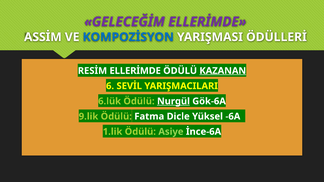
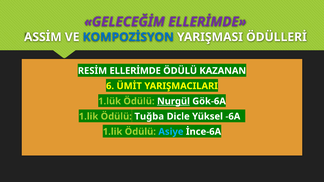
KAZANAN underline: present -> none
SEVİL: SEVİL -> ÜMİT
6.lük: 6.lük -> 1.lük
9.lik at (89, 117): 9.lik -> 1.lik
Fatma: Fatma -> Tuğba
Asiye colour: light green -> light blue
